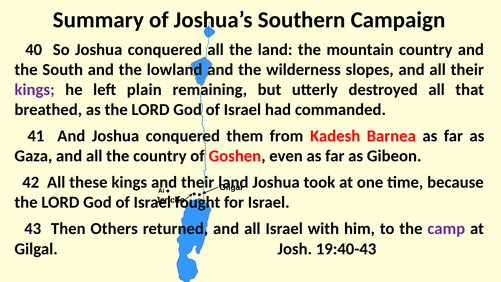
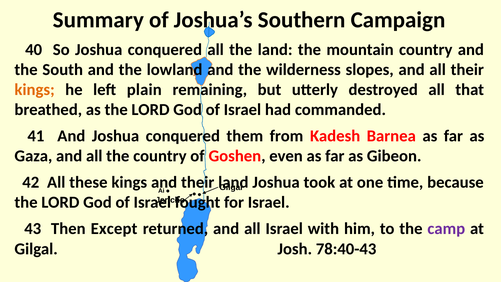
kings at (35, 90) colour: purple -> orange
Others: Others -> Except
19:40-43: 19:40-43 -> 78:40-43
